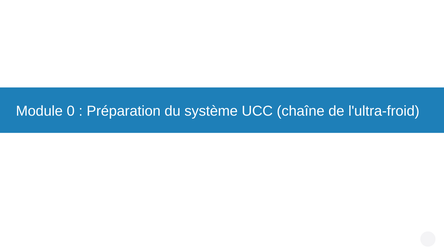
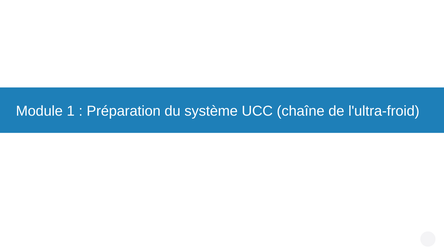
0: 0 -> 1
